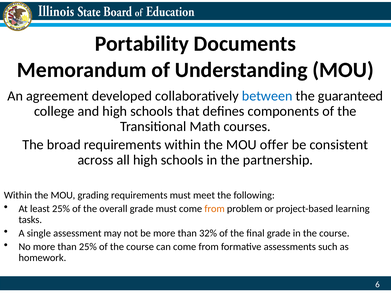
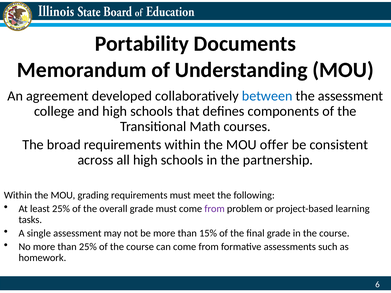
the guaranteed: guaranteed -> assessment
from at (215, 209) colour: orange -> purple
32%: 32% -> 15%
